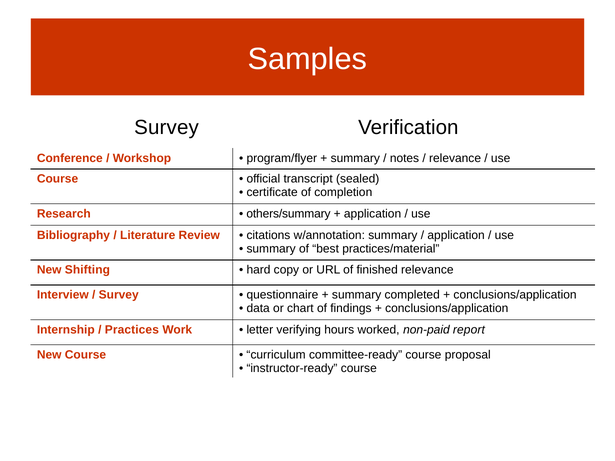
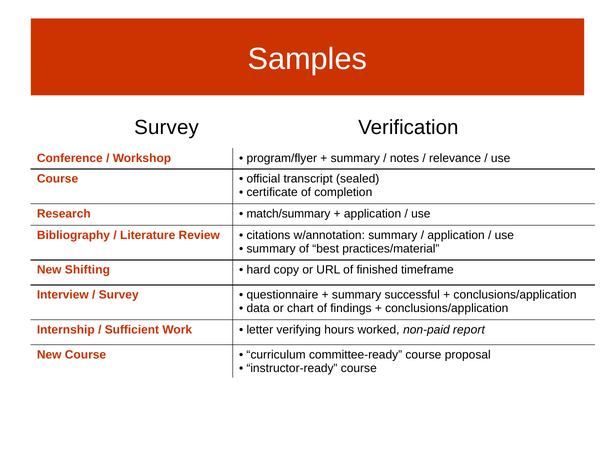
others/summary: others/summary -> match/summary
finished relevance: relevance -> timeframe
completed: completed -> successful
Practices: Practices -> Sufficient
